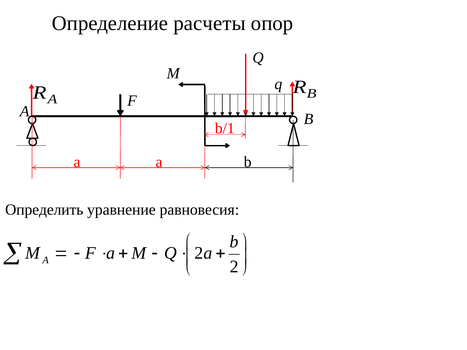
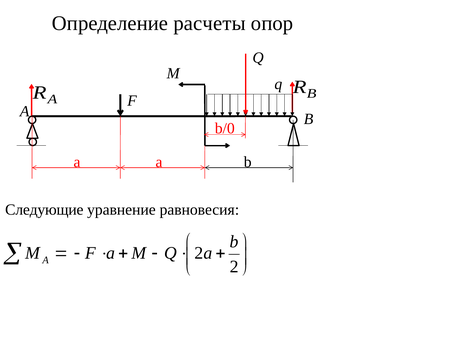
b/1: b/1 -> b/0
Определить: Определить -> Следующие
